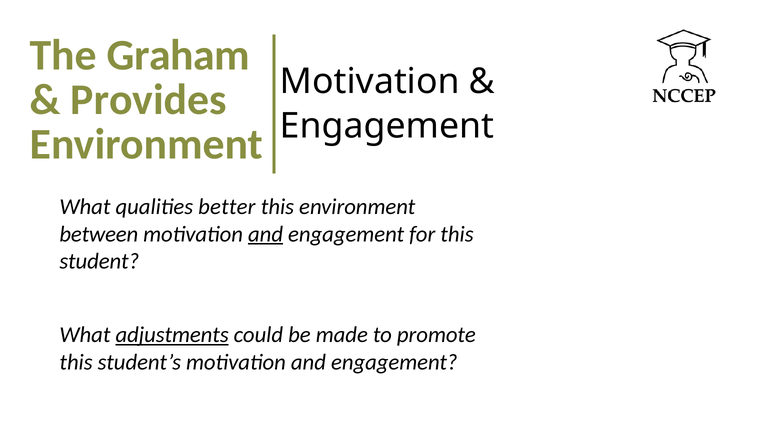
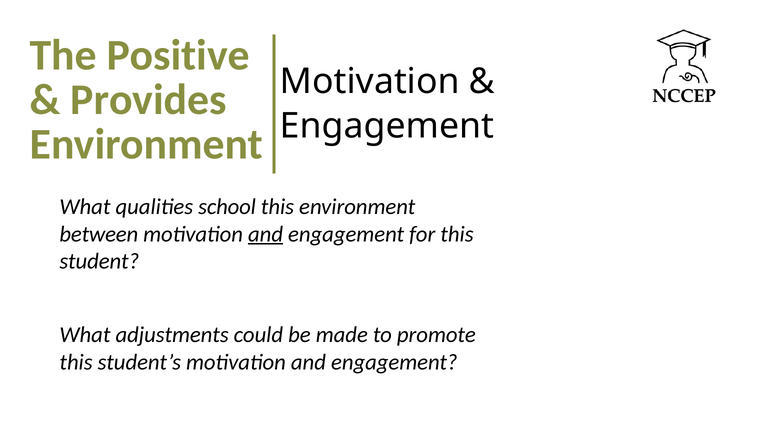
Graham: Graham -> Positive
better: better -> school
adjustments underline: present -> none
